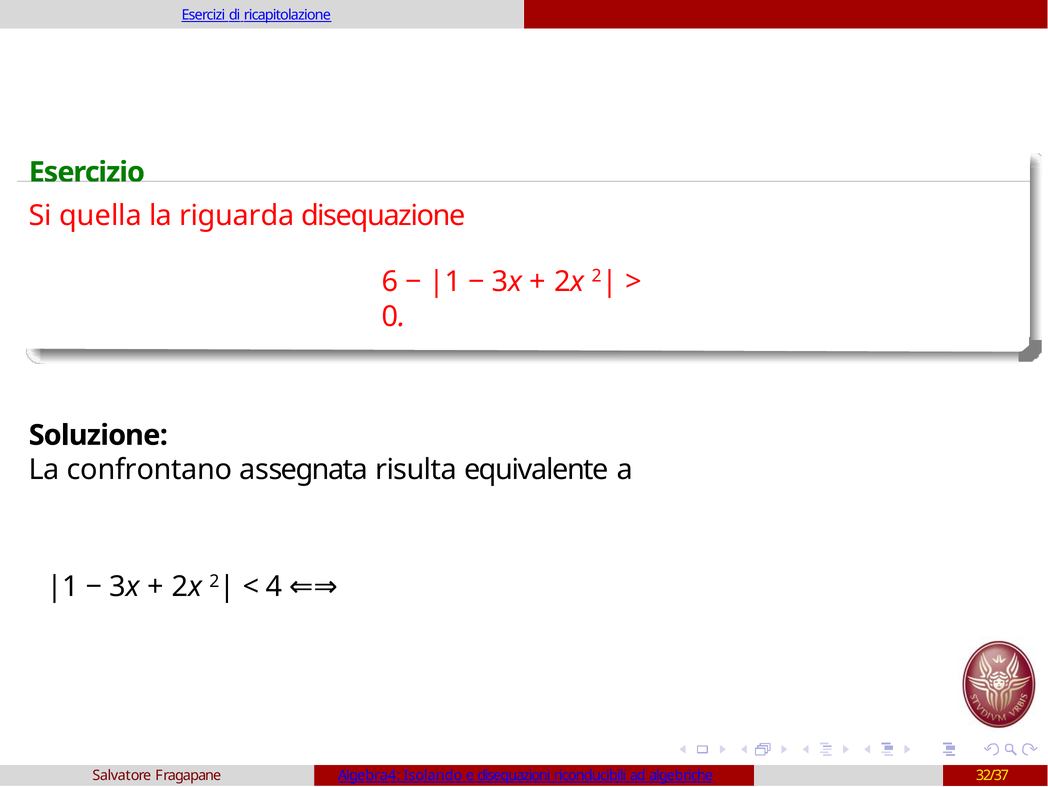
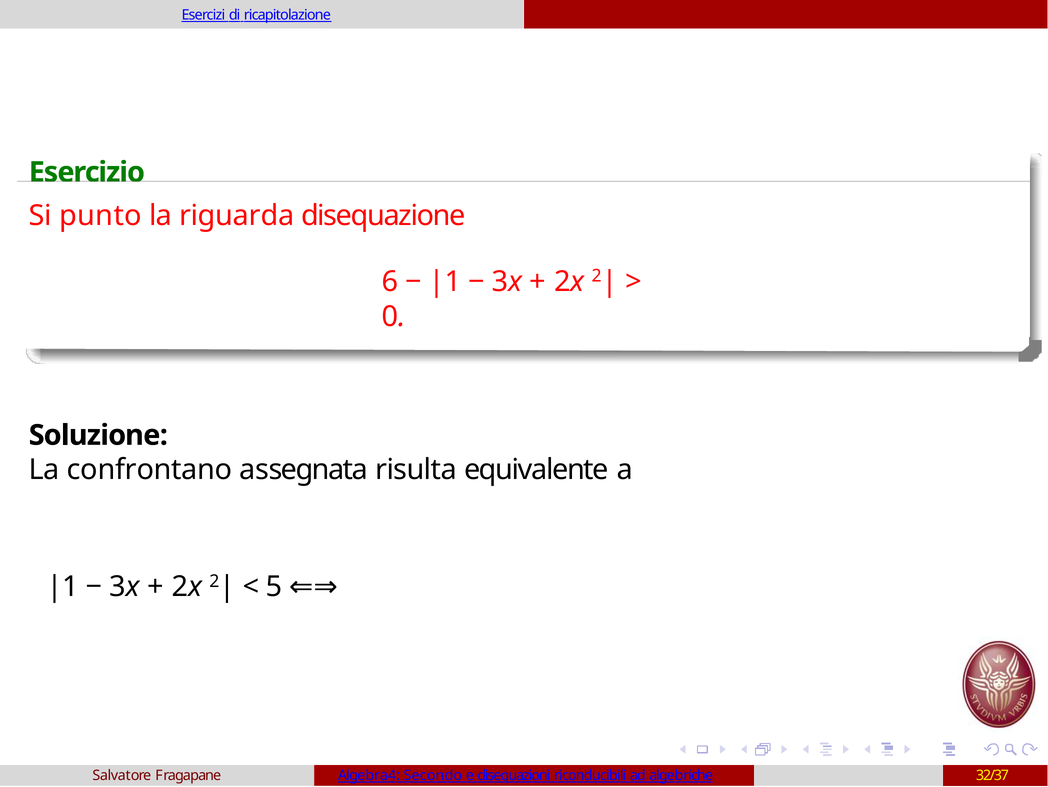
quella: quella -> punto
4: 4 -> 5
Isolando: Isolando -> Secondo
